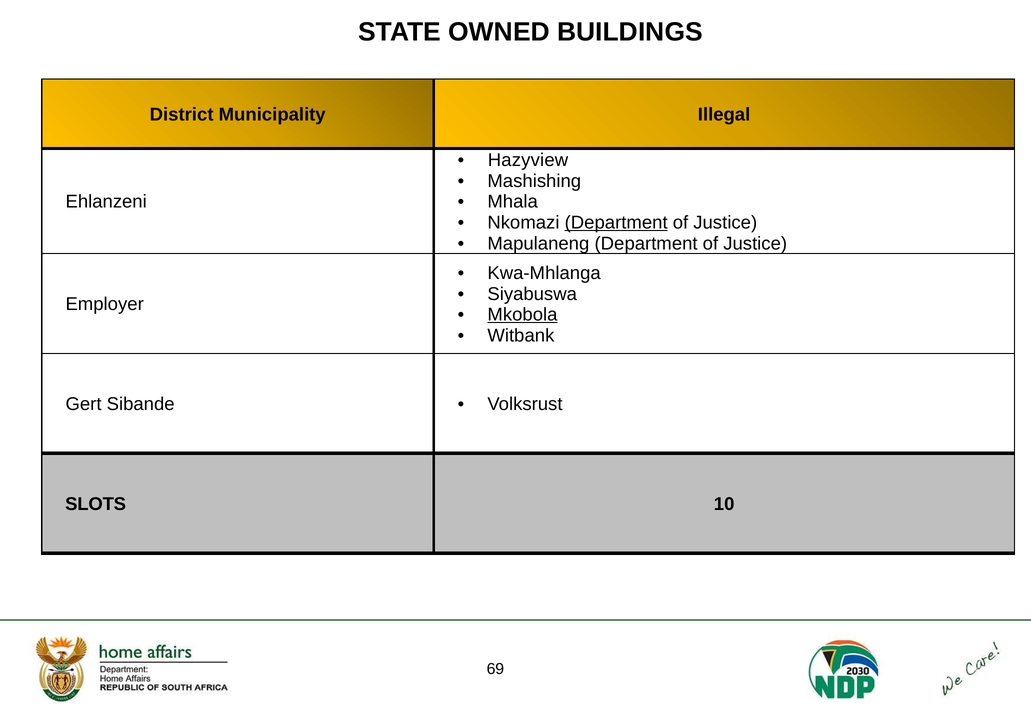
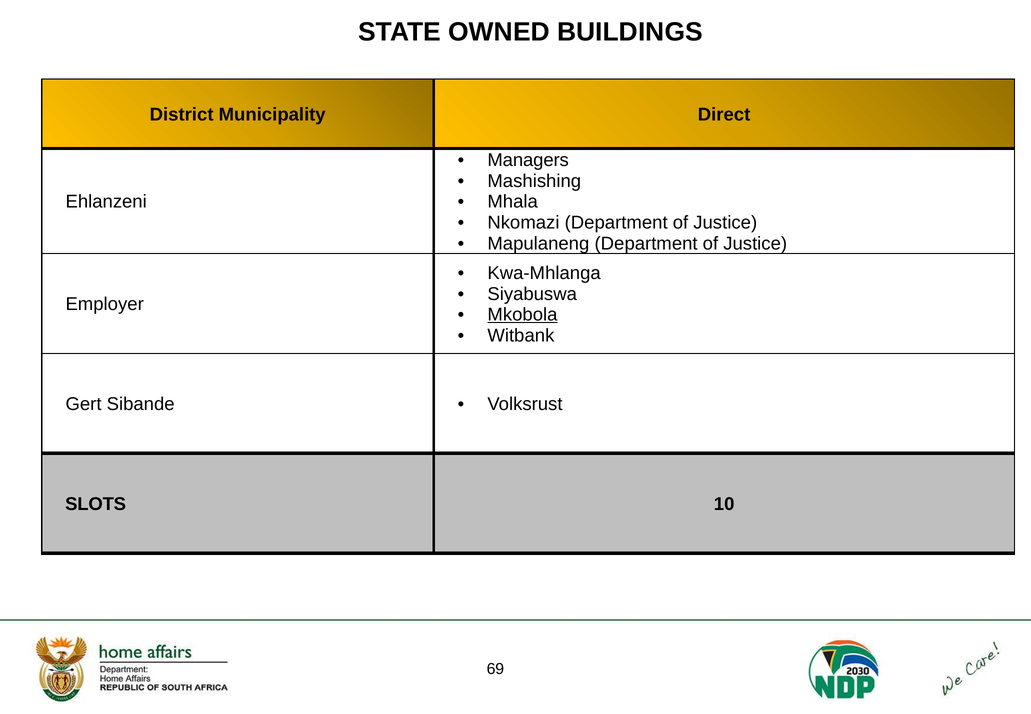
Illegal: Illegal -> Direct
Hazyview: Hazyview -> Managers
Department at (616, 223) underline: present -> none
